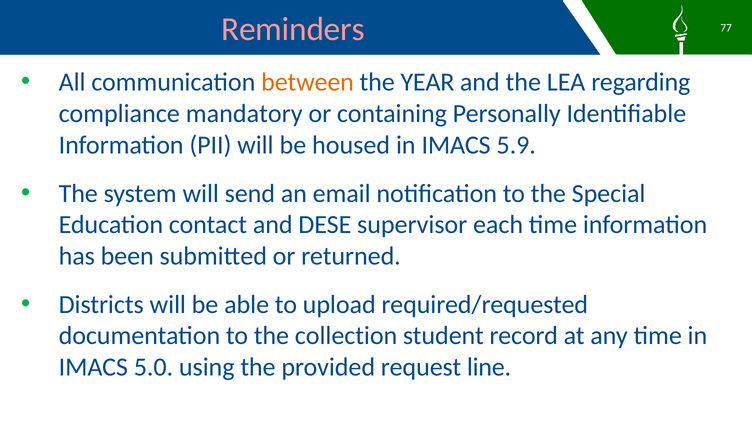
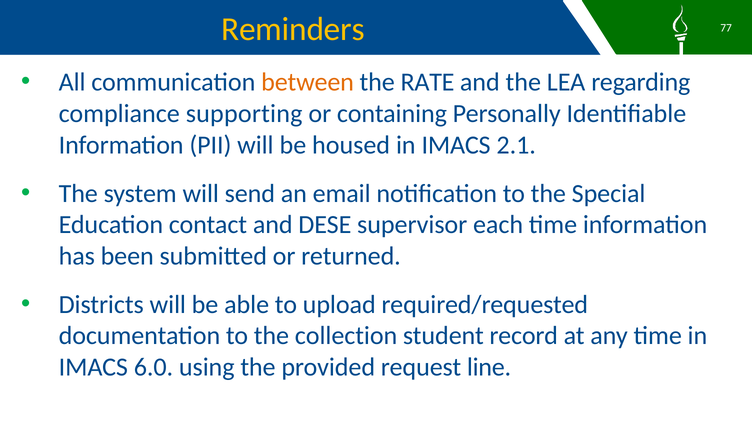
Reminders colour: pink -> yellow
YEAR: YEAR -> RATE
mandatory: mandatory -> supporting
5.9: 5.9 -> 2.1
5.0: 5.0 -> 6.0
